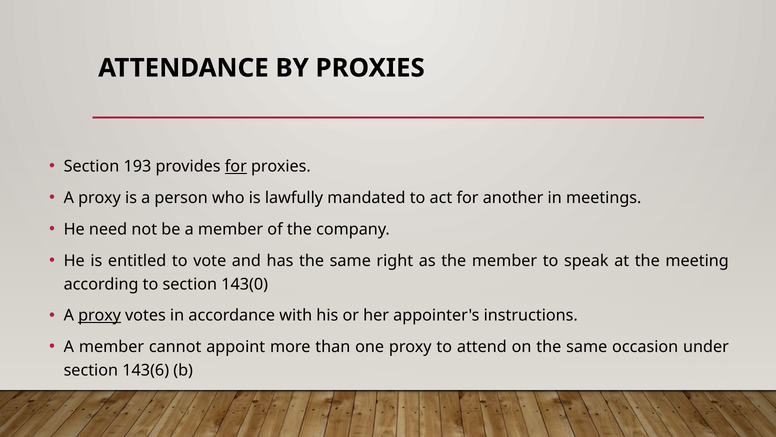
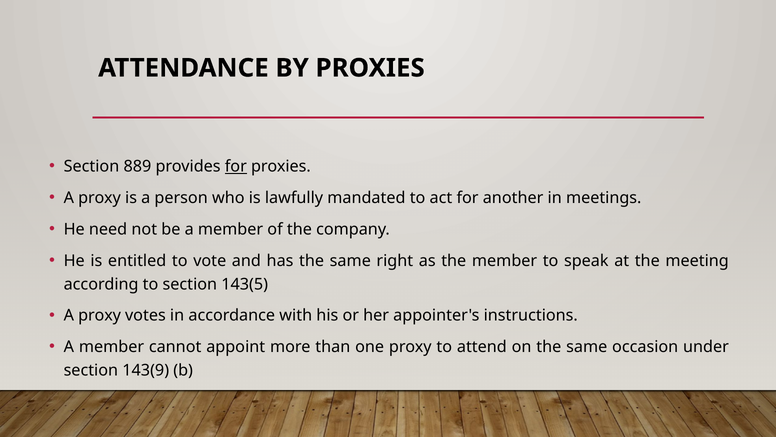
193: 193 -> 889
143(0: 143(0 -> 143(5
proxy at (100, 315) underline: present -> none
143(6: 143(6 -> 143(9
